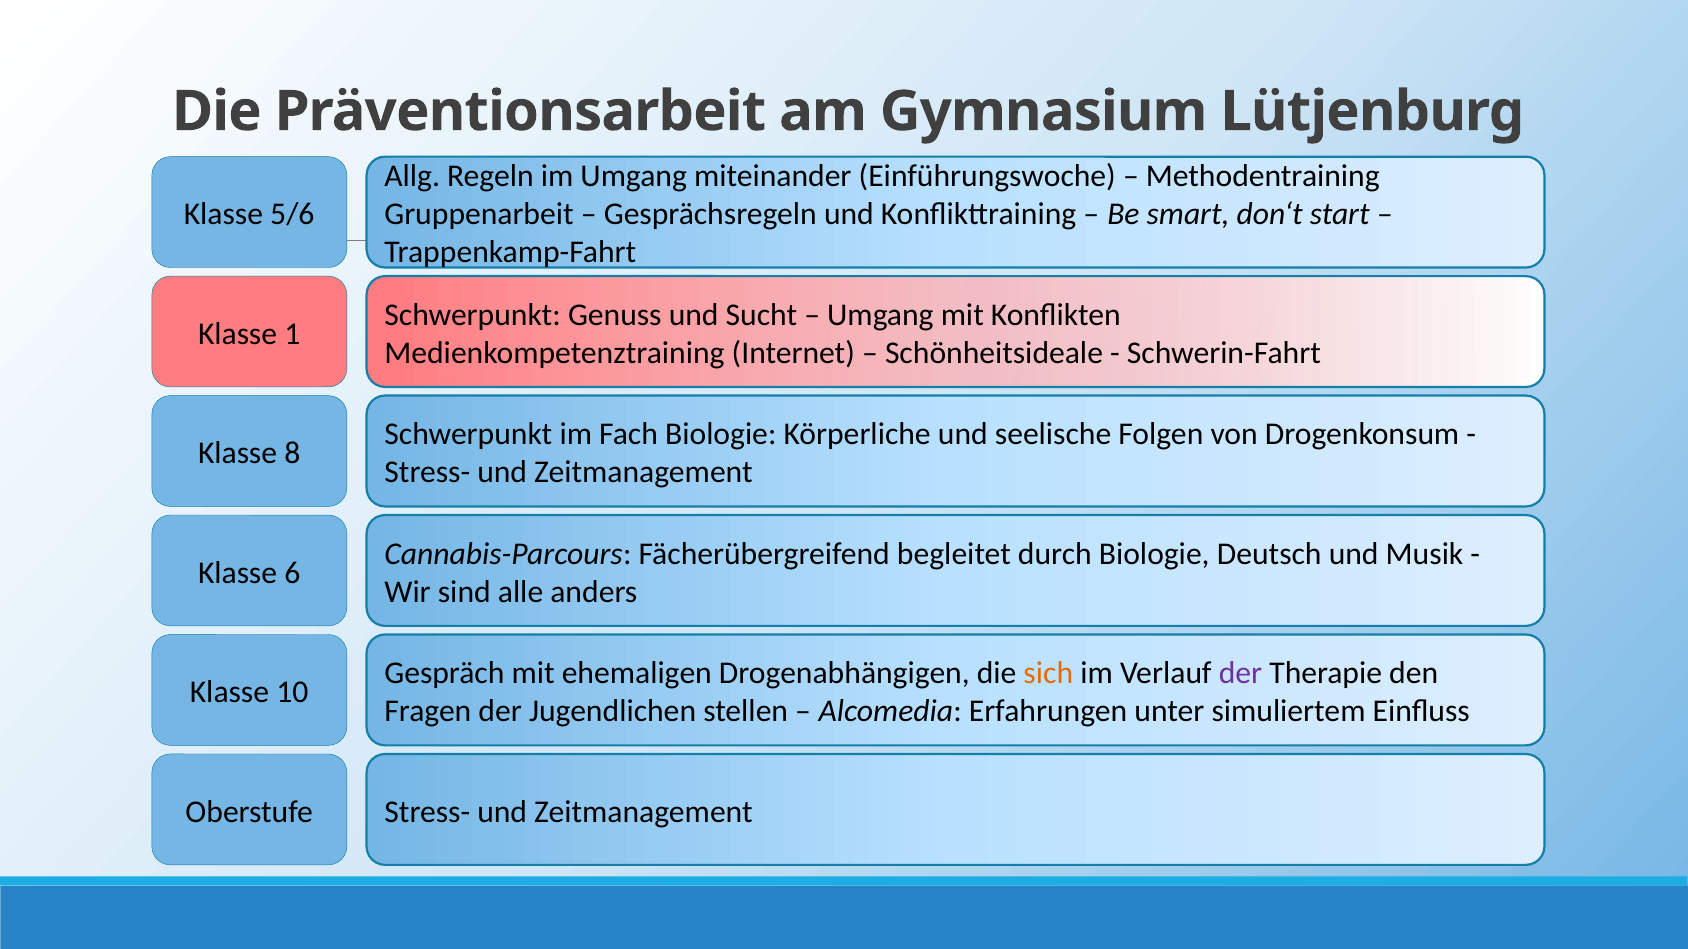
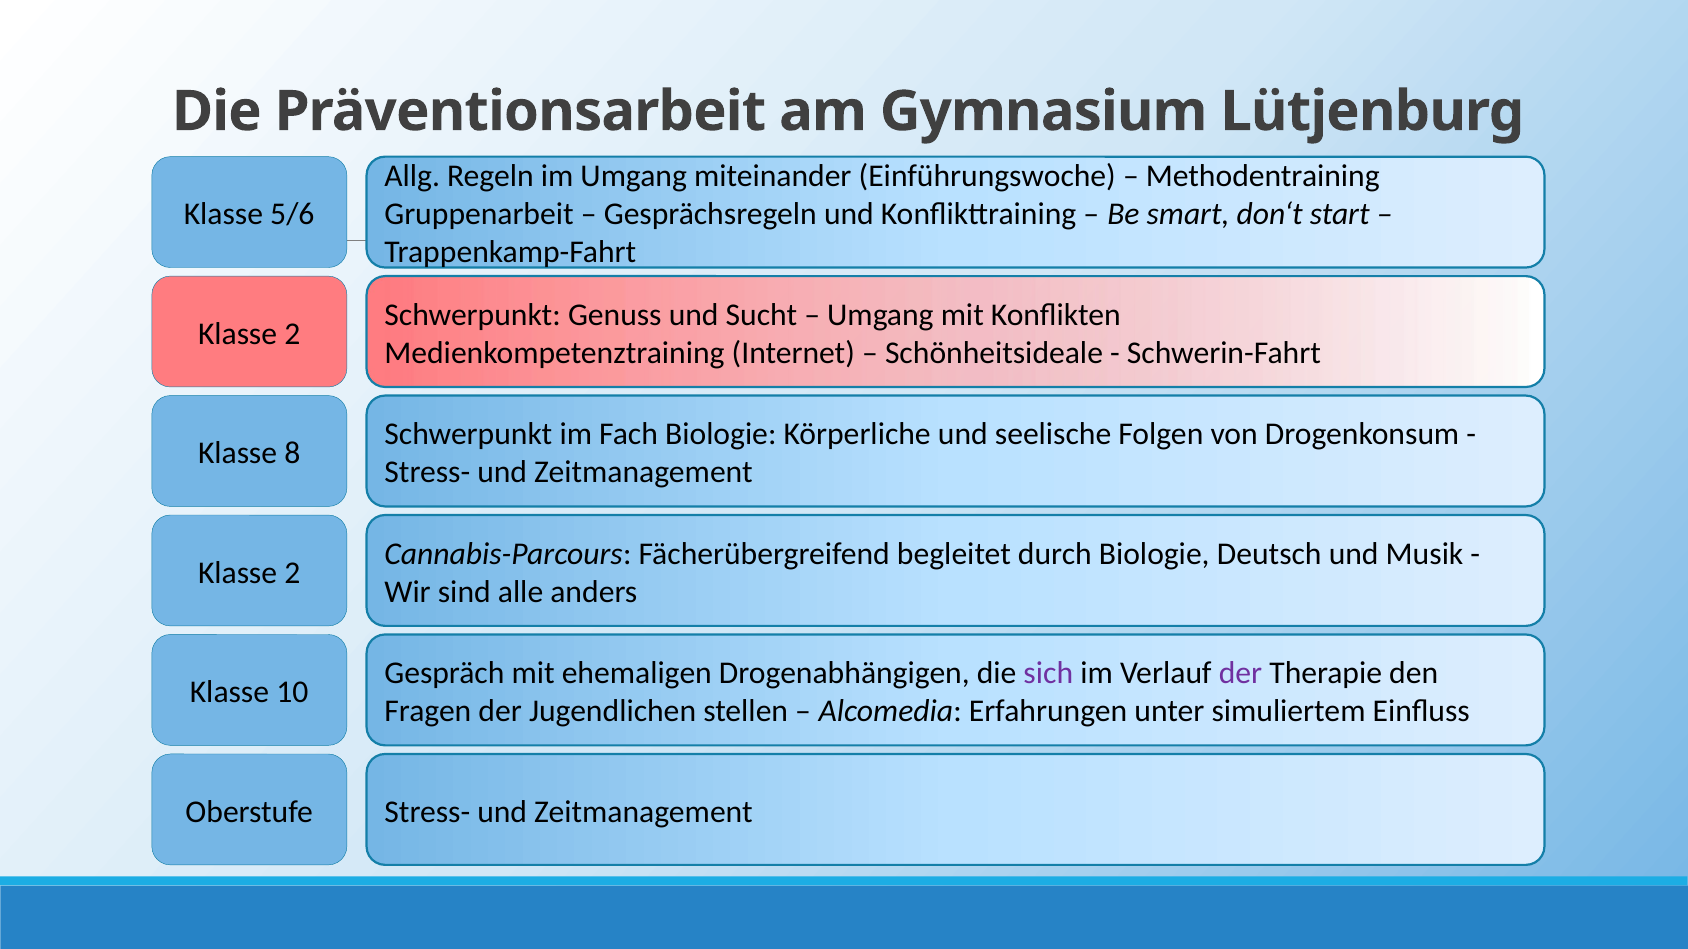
1 at (292, 334): 1 -> 2
6 at (292, 573): 6 -> 2
sich colour: orange -> purple
